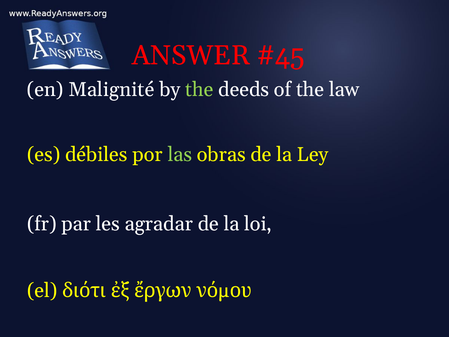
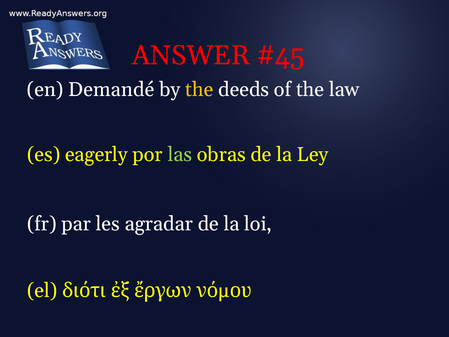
Malignité: Malignité -> Demandé
the at (199, 89) colour: light green -> yellow
débiles: débiles -> eagerly
